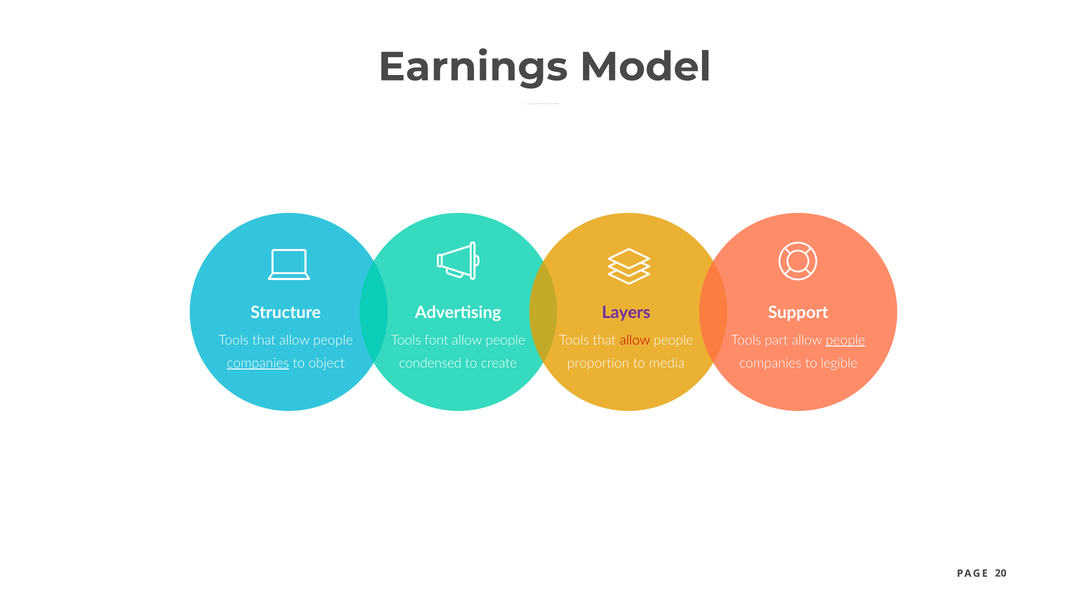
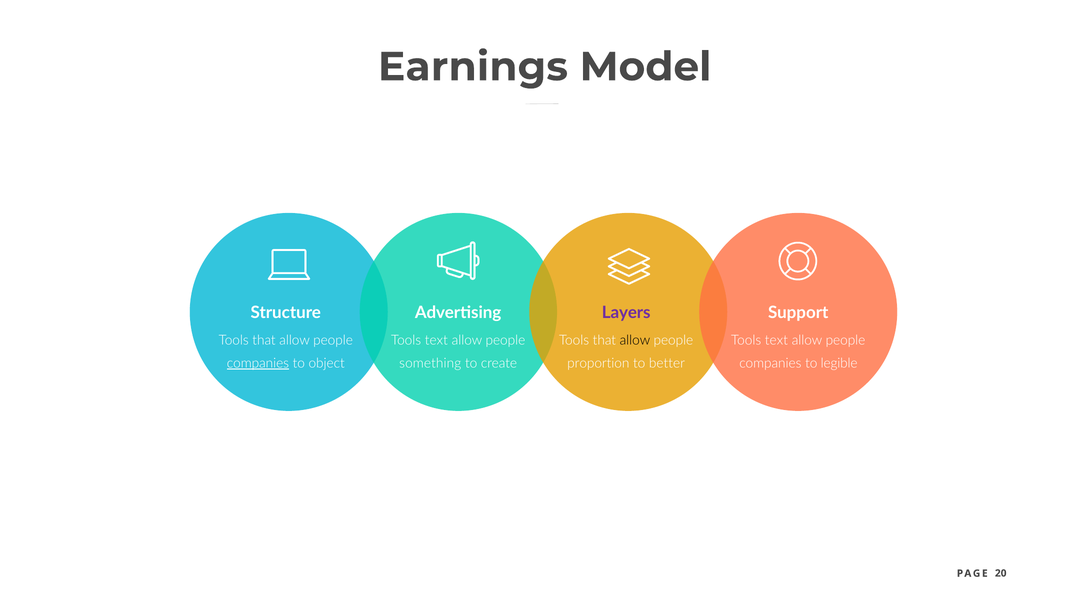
font at (436, 340): font -> text
allow at (635, 340) colour: red -> black
part at (776, 340): part -> text
people at (845, 340) underline: present -> none
condensed: condensed -> something
media: media -> better
